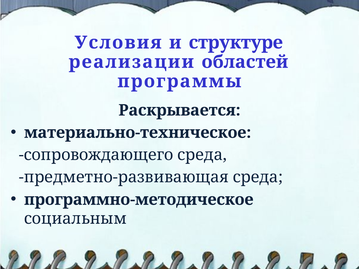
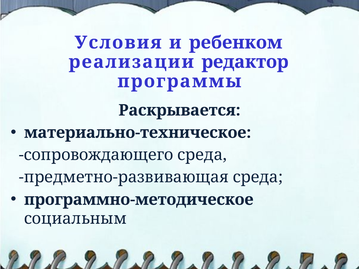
структуре: структуре -> ребенком
областей: областей -> редактор
